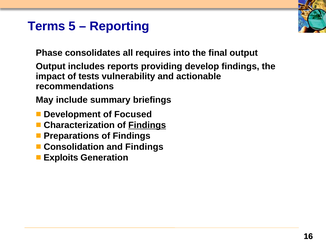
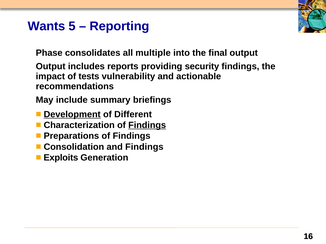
Terms: Terms -> Wants
requires: requires -> multiple
develop: develop -> security
Development underline: none -> present
Focused: Focused -> Different
